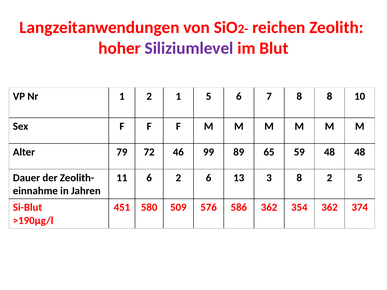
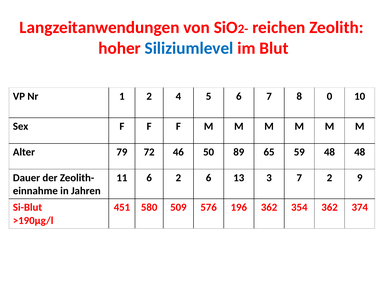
Siliziumlevel colour: purple -> blue
2 1: 1 -> 4
8 8: 8 -> 0
99: 99 -> 50
3 8: 8 -> 7
2 5: 5 -> 9
586: 586 -> 196
